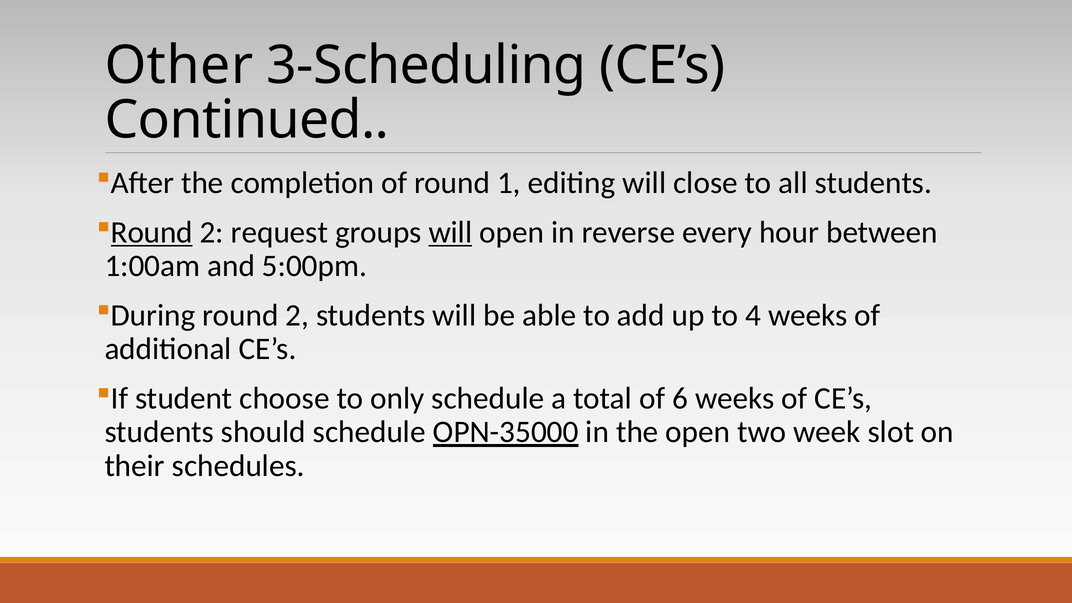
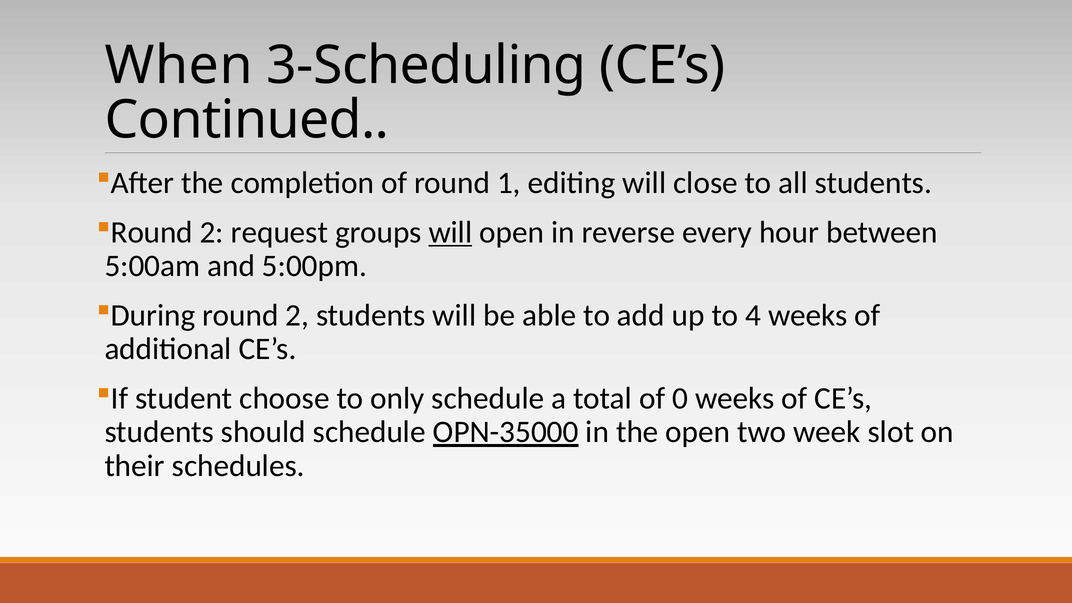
Other: Other -> When
Round at (152, 232) underline: present -> none
1:00am: 1:00am -> 5:00am
6: 6 -> 0
